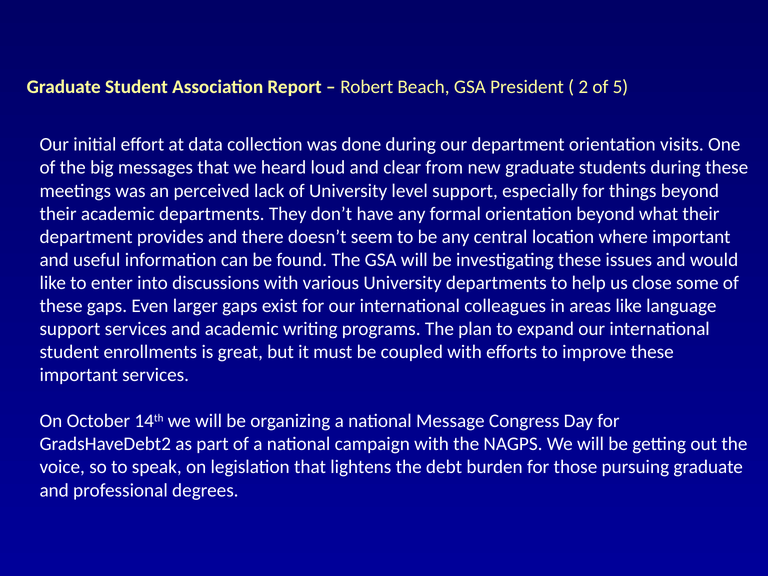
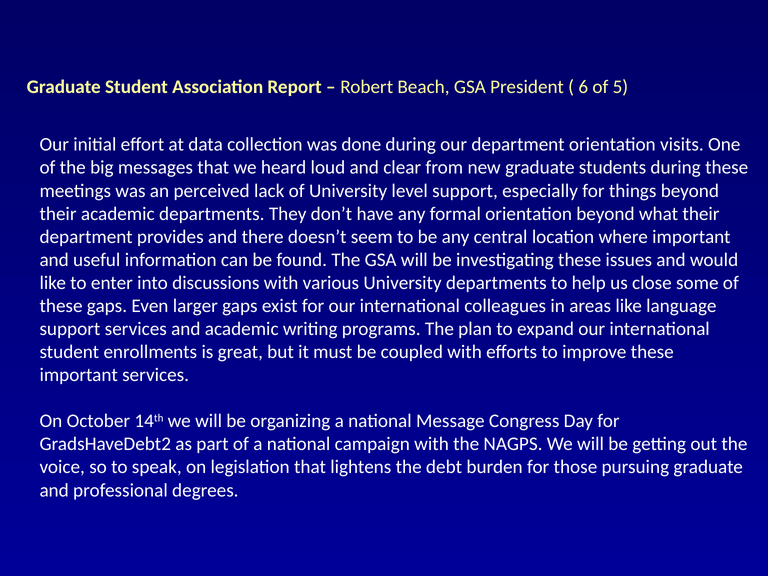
2: 2 -> 6
